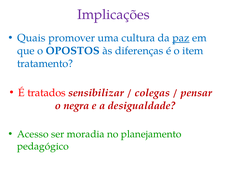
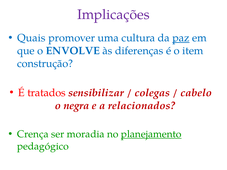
OPOSTOS: OPOSTOS -> ENVOLVE
tratamento: tratamento -> construção
pensar: pensar -> cabelo
desigualdade: desigualdade -> relacionados
Acesso: Acesso -> Crença
planejamento underline: none -> present
